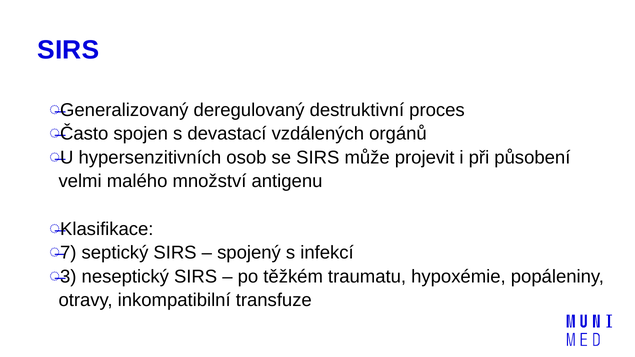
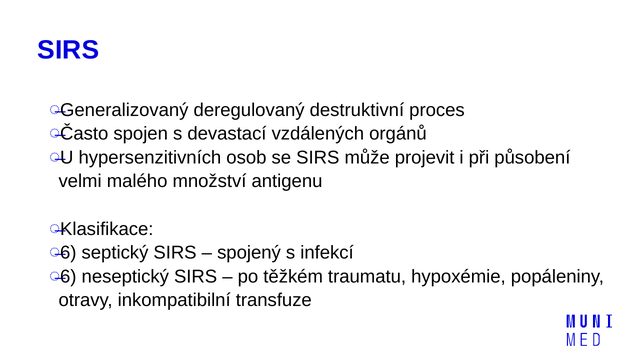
7 at (68, 253): 7 -> 6
3 at (68, 277): 3 -> 6
